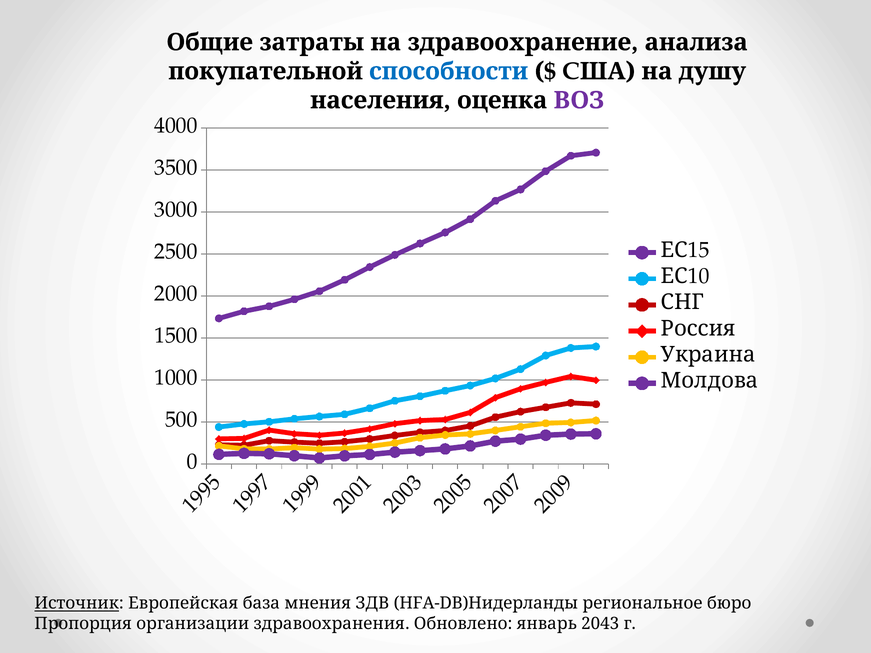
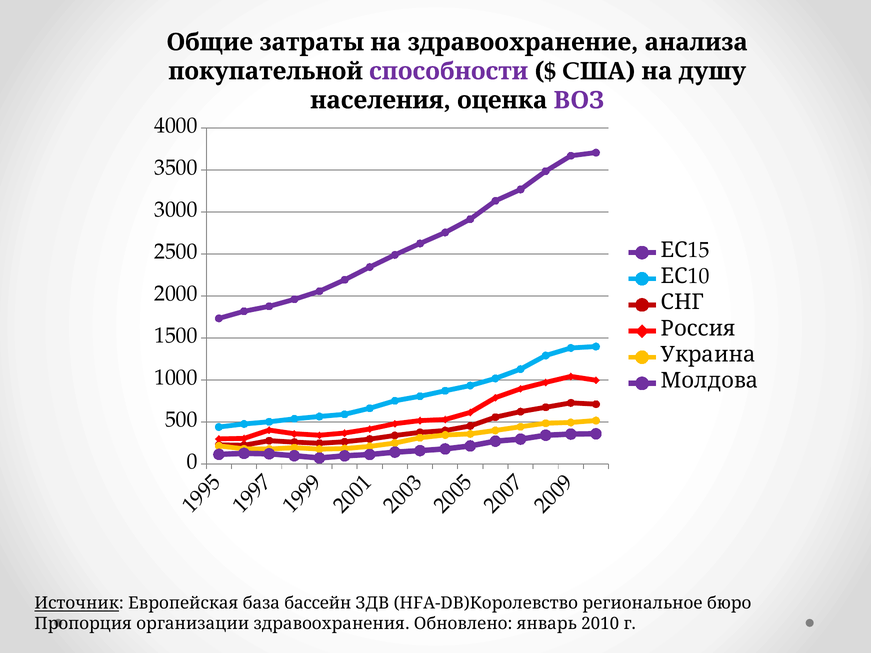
способности colour: blue -> purple
мнения: мнения -> бассейн
HFA-DB)Нидерланды: HFA-DB)Нидерланды -> HFA-DB)Королевство
2043: 2043 -> 2010
